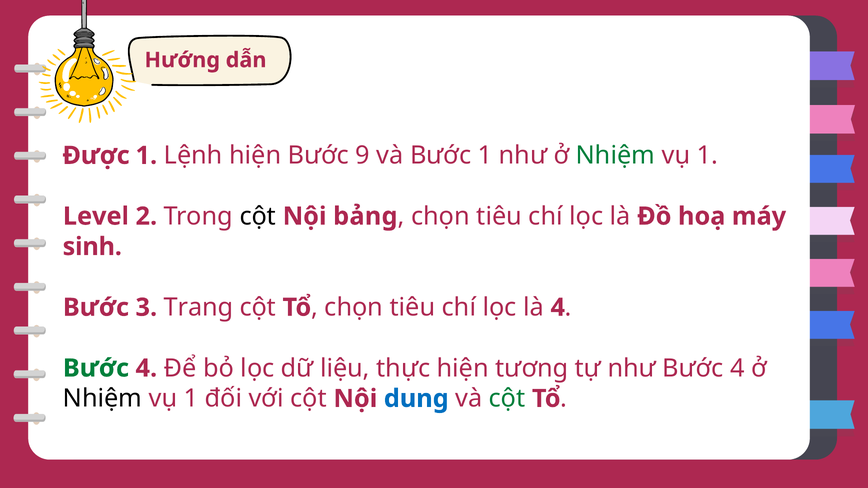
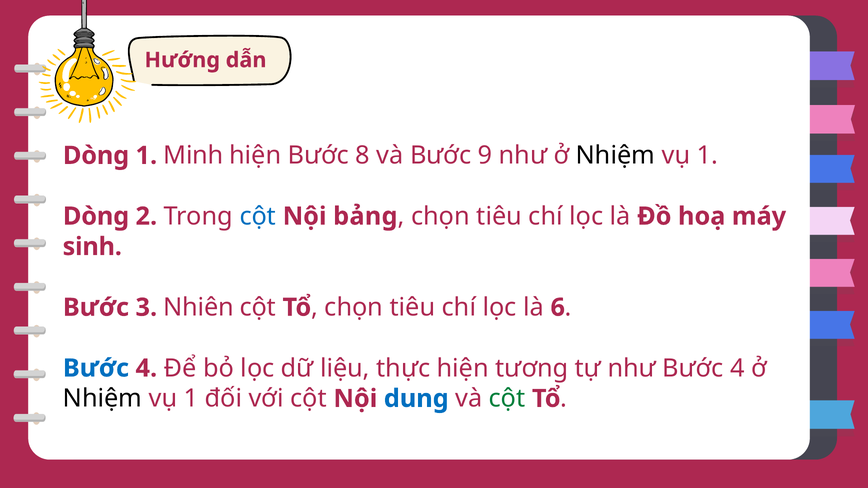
Được at (96, 156): Được -> Dòng
Lệnh: Lệnh -> Minh
9: 9 -> 8
Bước 1: 1 -> 9
Nhiệm at (615, 156) colour: green -> black
Level at (96, 216): Level -> Dòng
cột at (258, 216) colour: black -> blue
Trang: Trang -> Nhiên
là 4: 4 -> 6
Bước at (96, 368) colour: green -> blue
